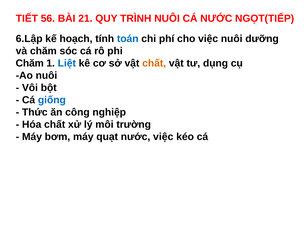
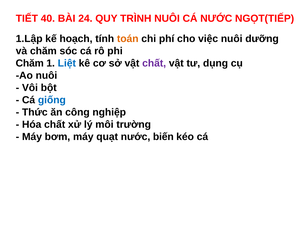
56: 56 -> 40
21: 21 -> 24
6.Lập: 6.Lập -> 1.Lập
toán colour: blue -> orange
chất at (154, 63) colour: orange -> purple
nước việc: việc -> biến
